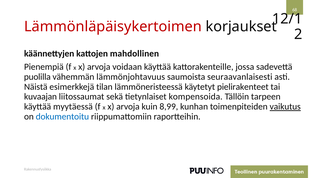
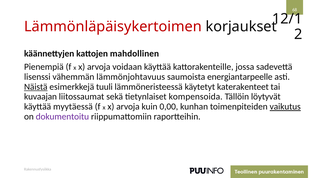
puolilla: puolilla -> lisenssi
seuraavanlaisesti: seuraavanlaisesti -> energiantarpeelle
Näistä underline: none -> present
tilan: tilan -> tuuli
pielirakenteet: pielirakenteet -> katerakenteet
tarpeen: tarpeen -> löytyvät
8,99: 8,99 -> 0,00
dokumentoitu colour: blue -> purple
